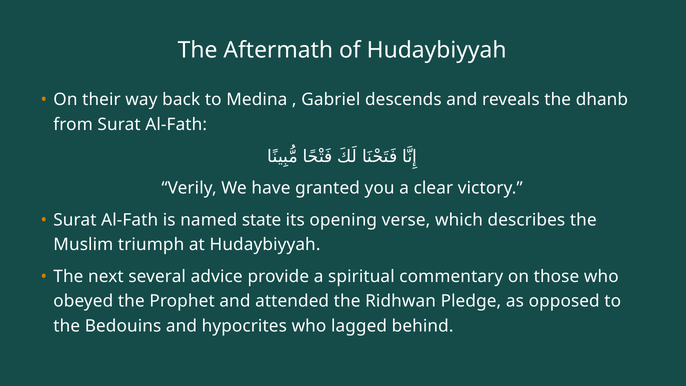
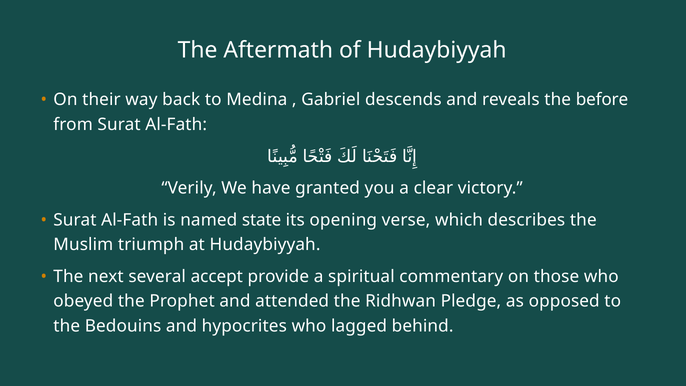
dhanb: dhanb -> before
advice: advice -> accept
